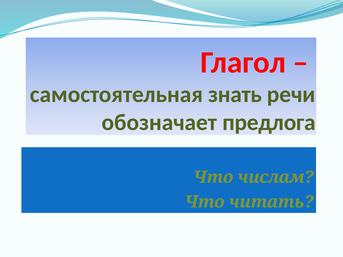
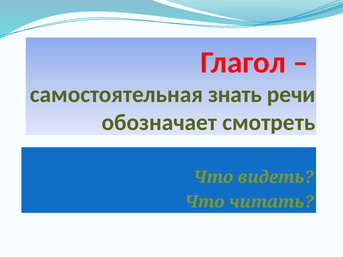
предлога: предлога -> смотреть
числам: числам -> видеть
